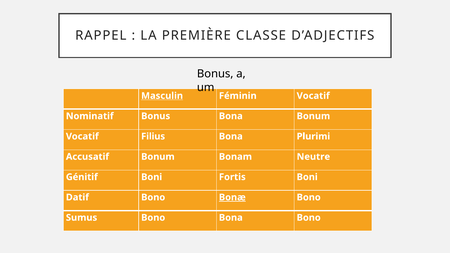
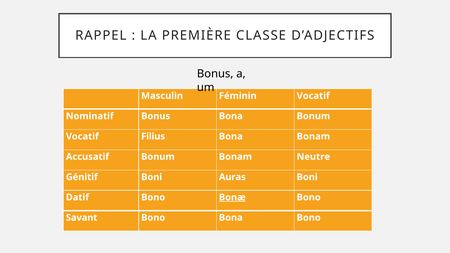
Masculin underline: present -> none
Bona Plurimi: Plurimi -> Bonam
Fortis: Fortis -> Auras
Sumus: Sumus -> Savant
